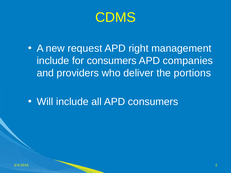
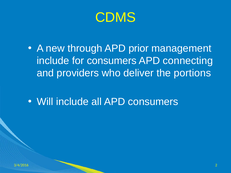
request: request -> through
right: right -> prior
companies: companies -> connecting
